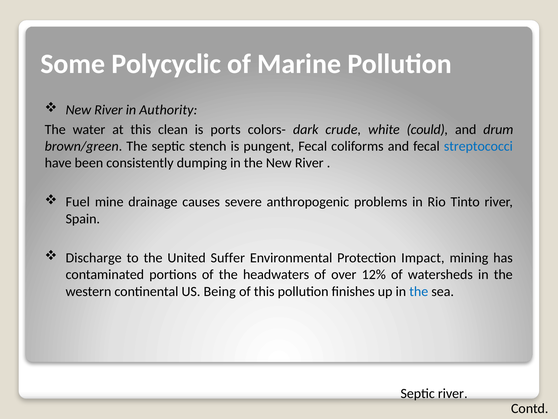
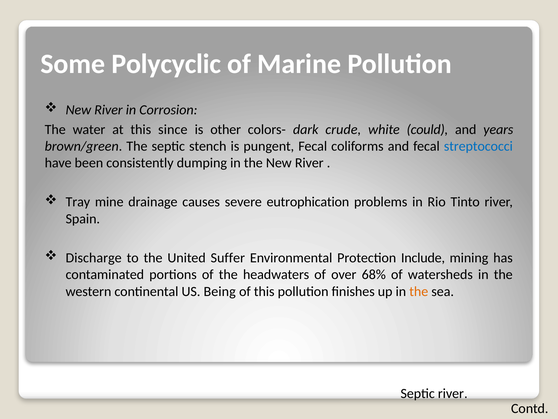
Authority: Authority -> Corrosion
clean: clean -> since
ports: ports -> other
drum: drum -> years
Fuel: Fuel -> Tray
anthropogenic: anthropogenic -> eutrophication
Impact: Impact -> Include
12%: 12% -> 68%
the at (419, 291) colour: blue -> orange
